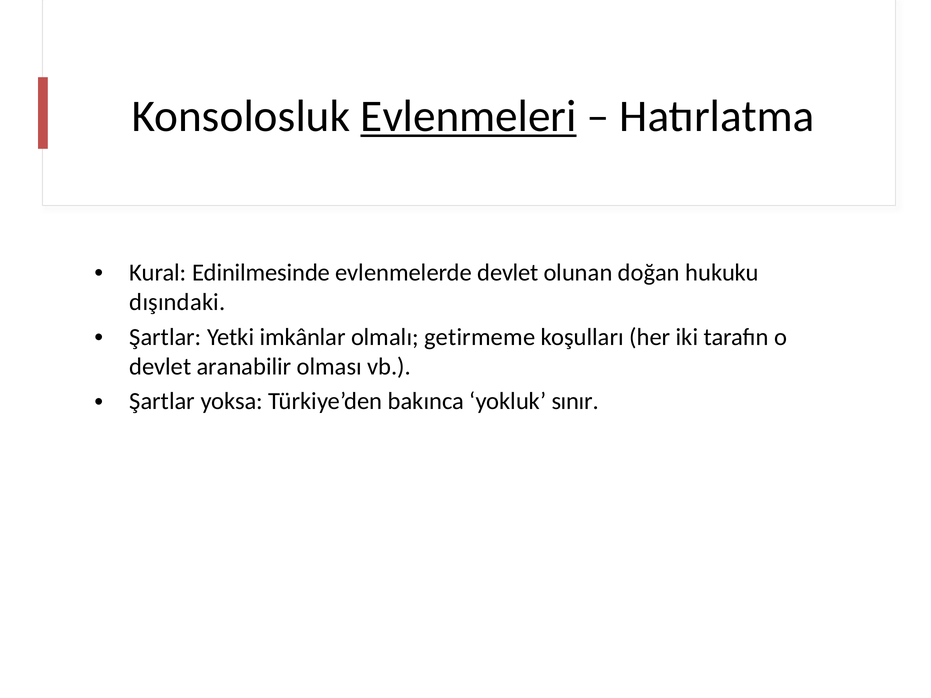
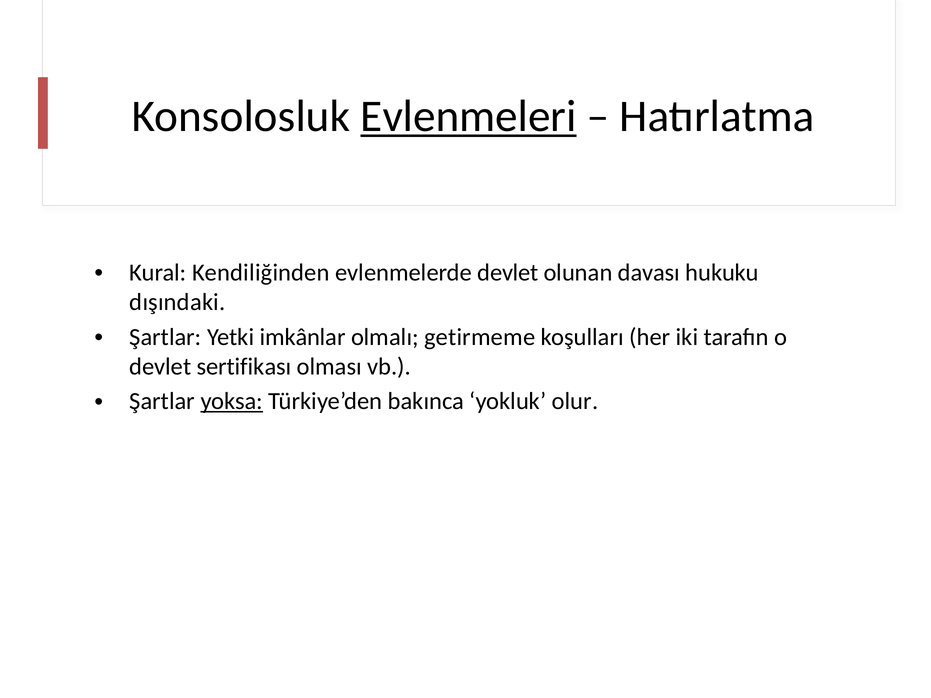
Edinilmesinde: Edinilmesinde -> Kendiliğinden
doğan: doğan -> davası
aranabilir: aranabilir -> sertifikası
yoksa underline: none -> present
sınır: sınır -> olur
